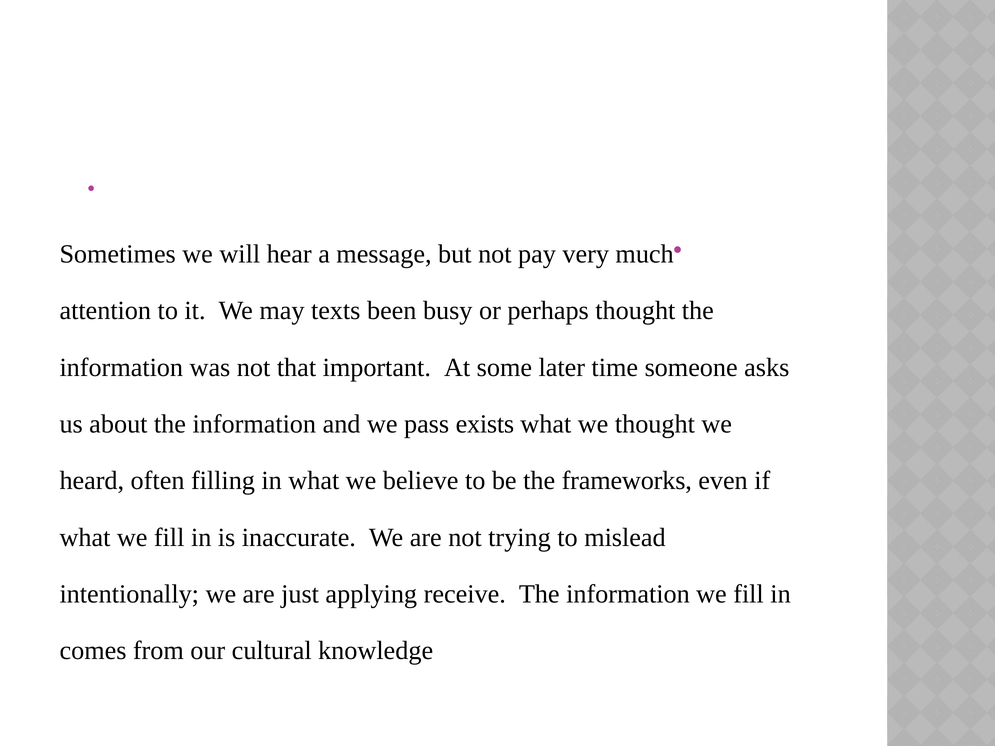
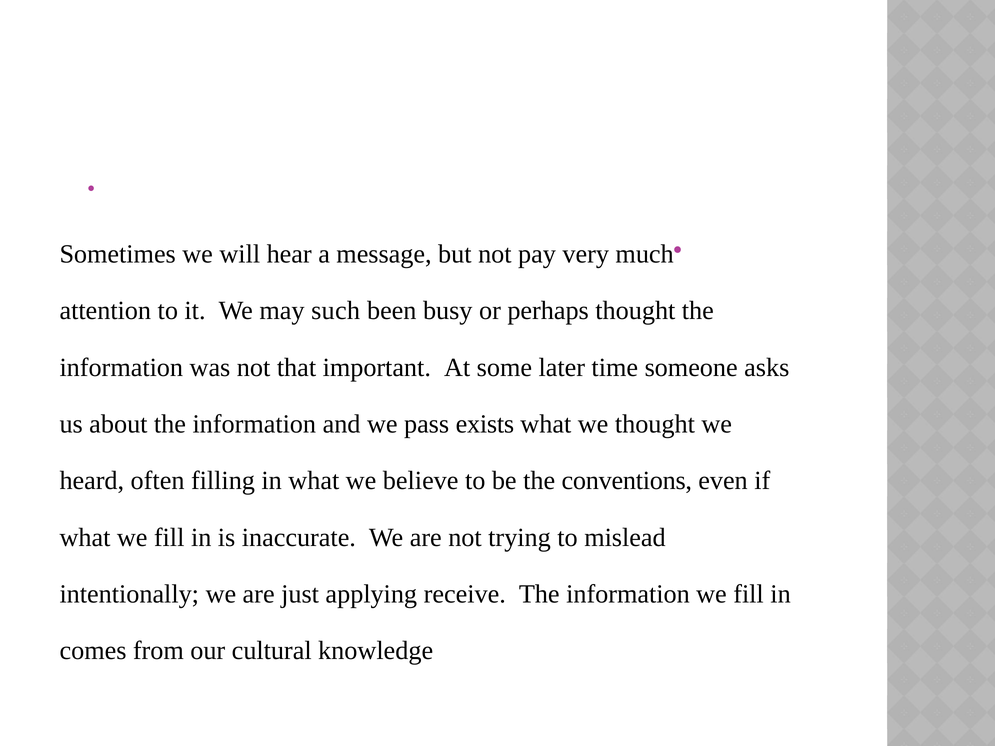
texts: texts -> such
frameworks: frameworks -> conventions
